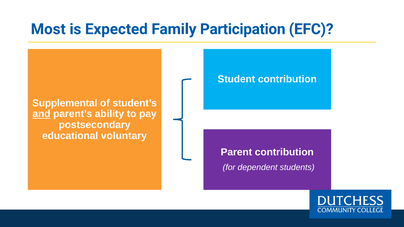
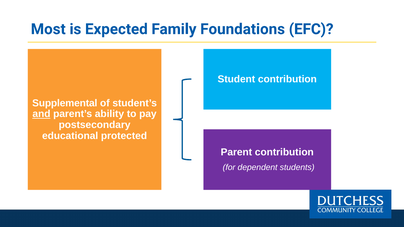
Participation: Participation -> Foundations
voluntary: voluntary -> protected
